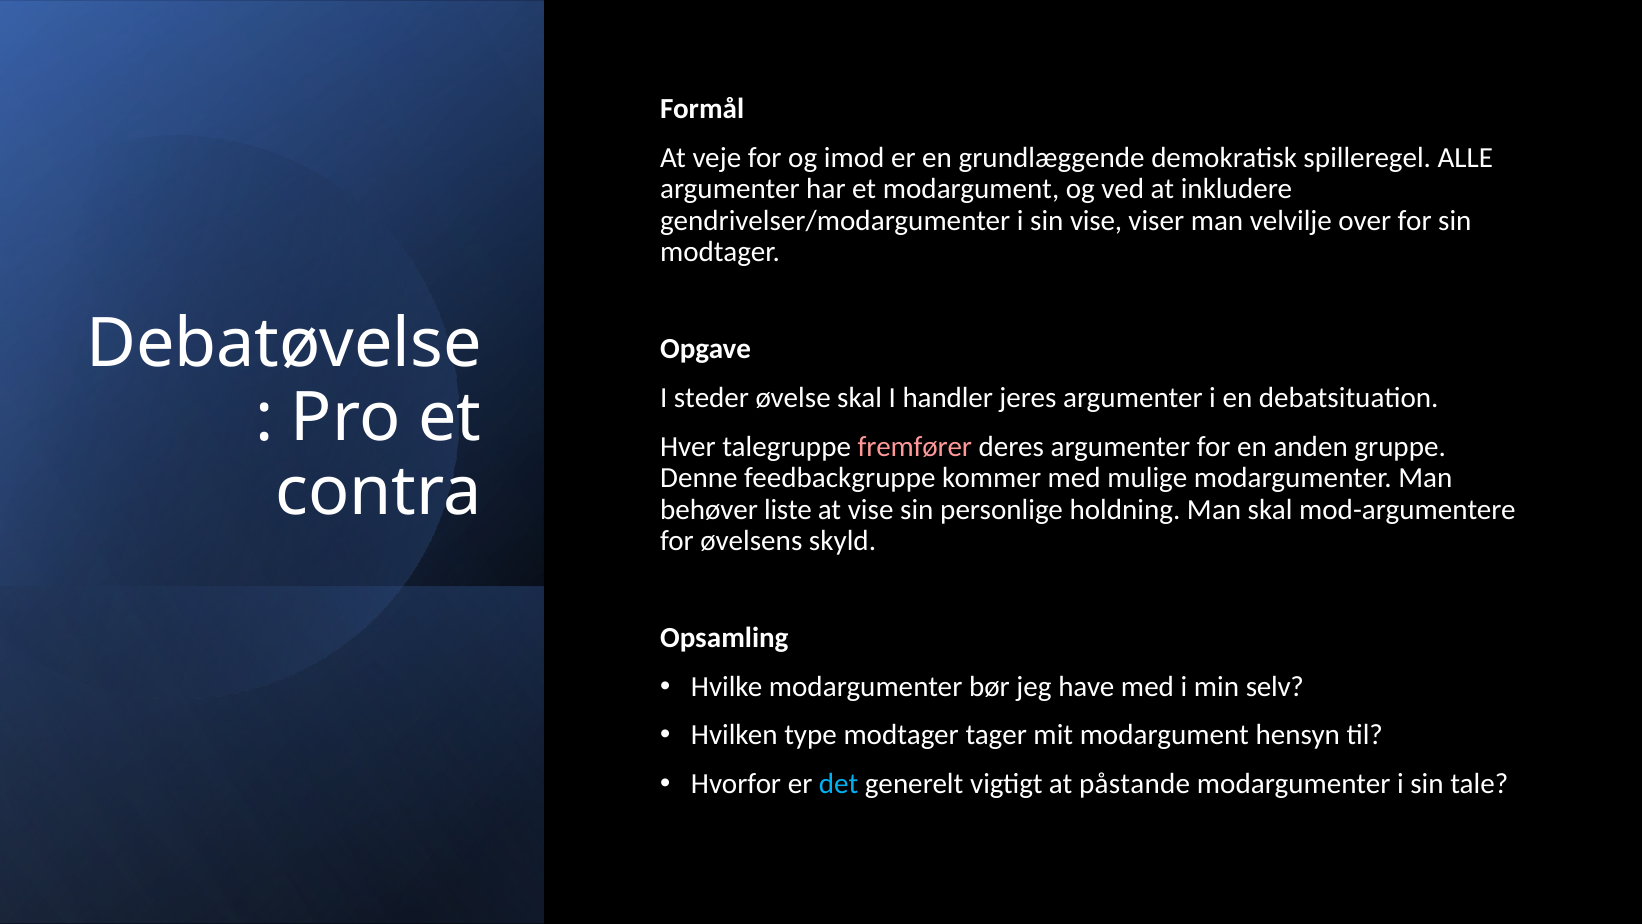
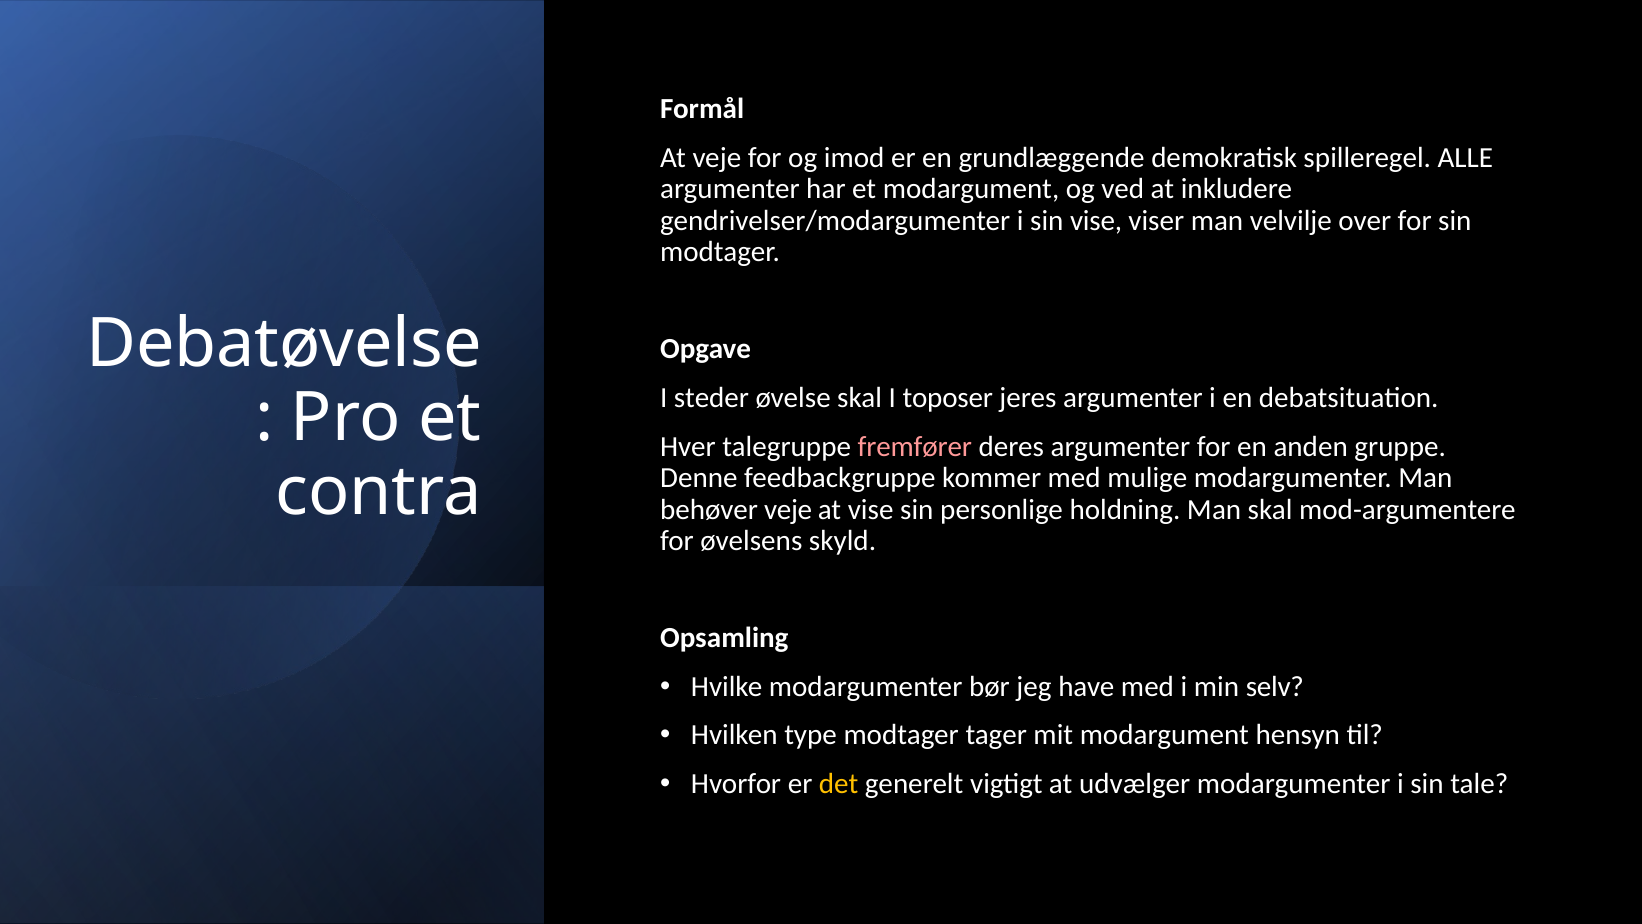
handler: handler -> toposer
behøver liste: liste -> veje
det colour: light blue -> yellow
påstande: påstande -> udvælger
